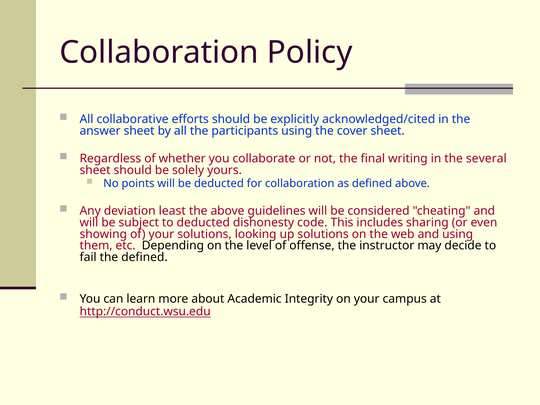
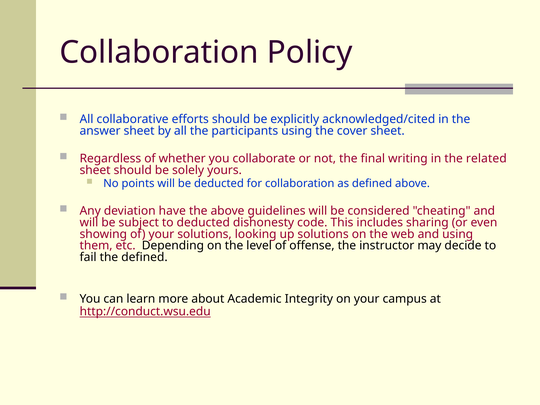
several: several -> related
least: least -> have
